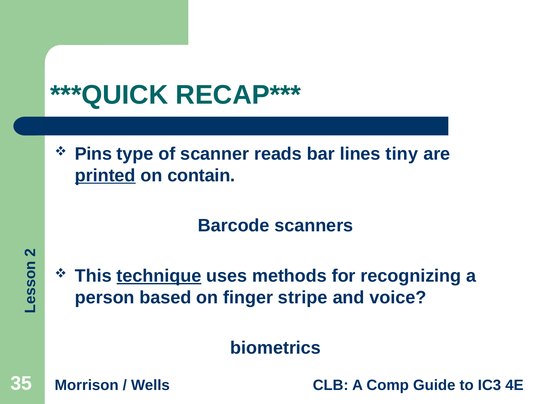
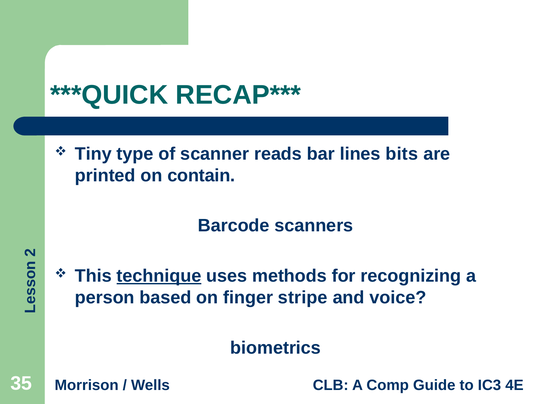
Pins: Pins -> Tiny
tiny: tiny -> bits
printed underline: present -> none
